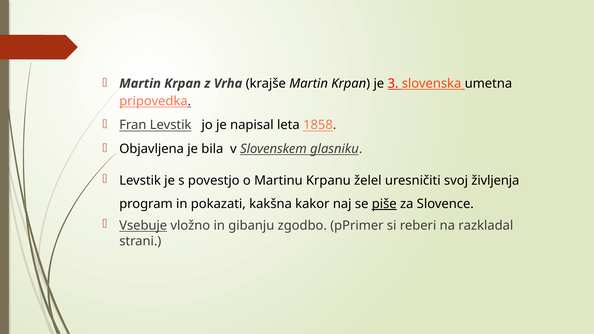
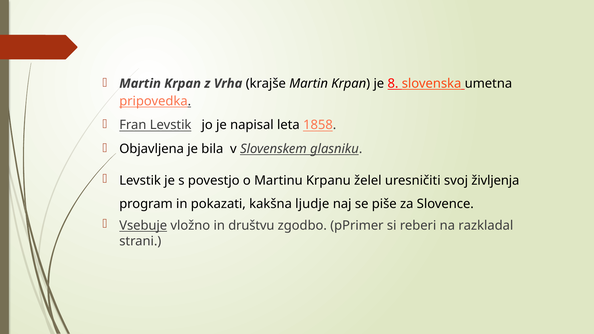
3: 3 -> 8
kakor: kakor -> ljudje
piše underline: present -> none
gibanju: gibanju -> društvu
